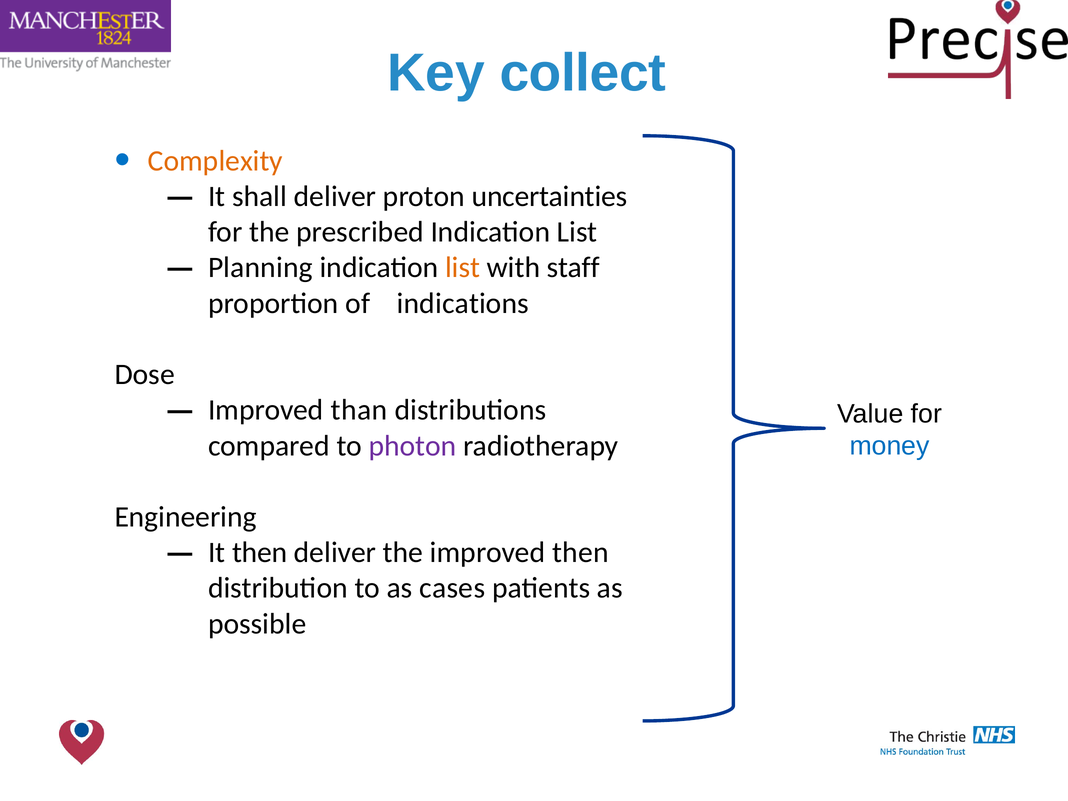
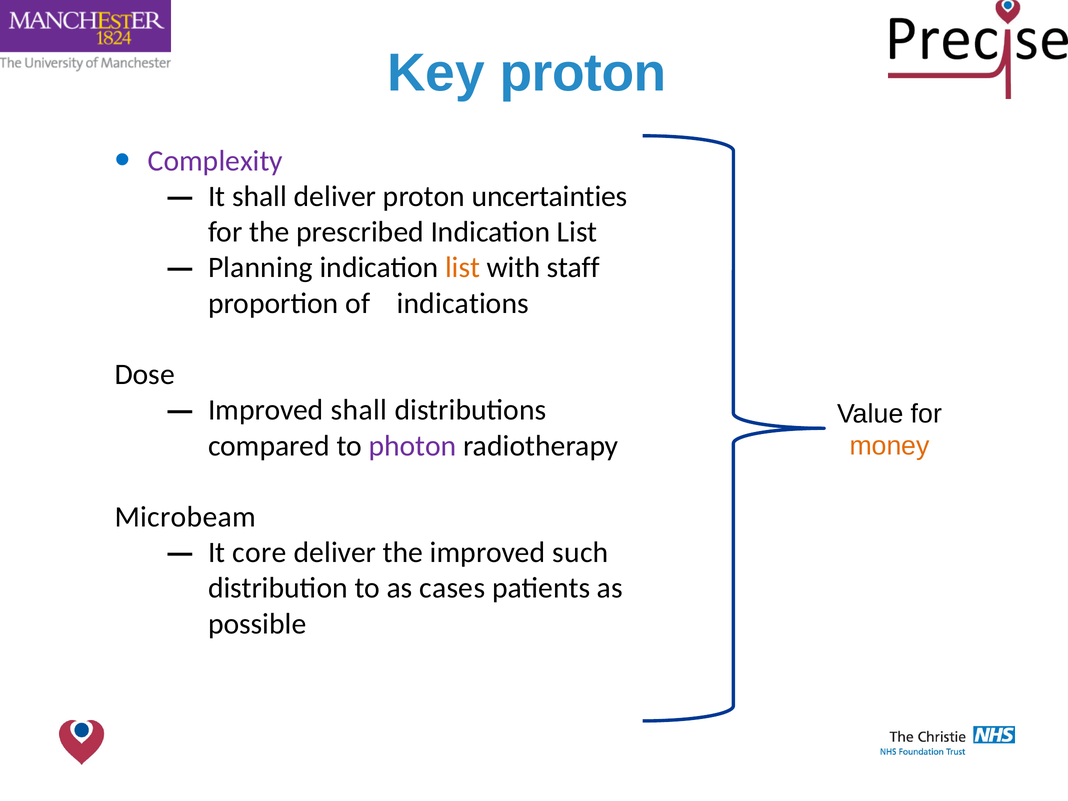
Key collect: collect -> proton
Complexity colour: orange -> purple
Improved than: than -> shall
money colour: blue -> orange
Engineering: Engineering -> Microbeam
It then: then -> core
improved then: then -> such
